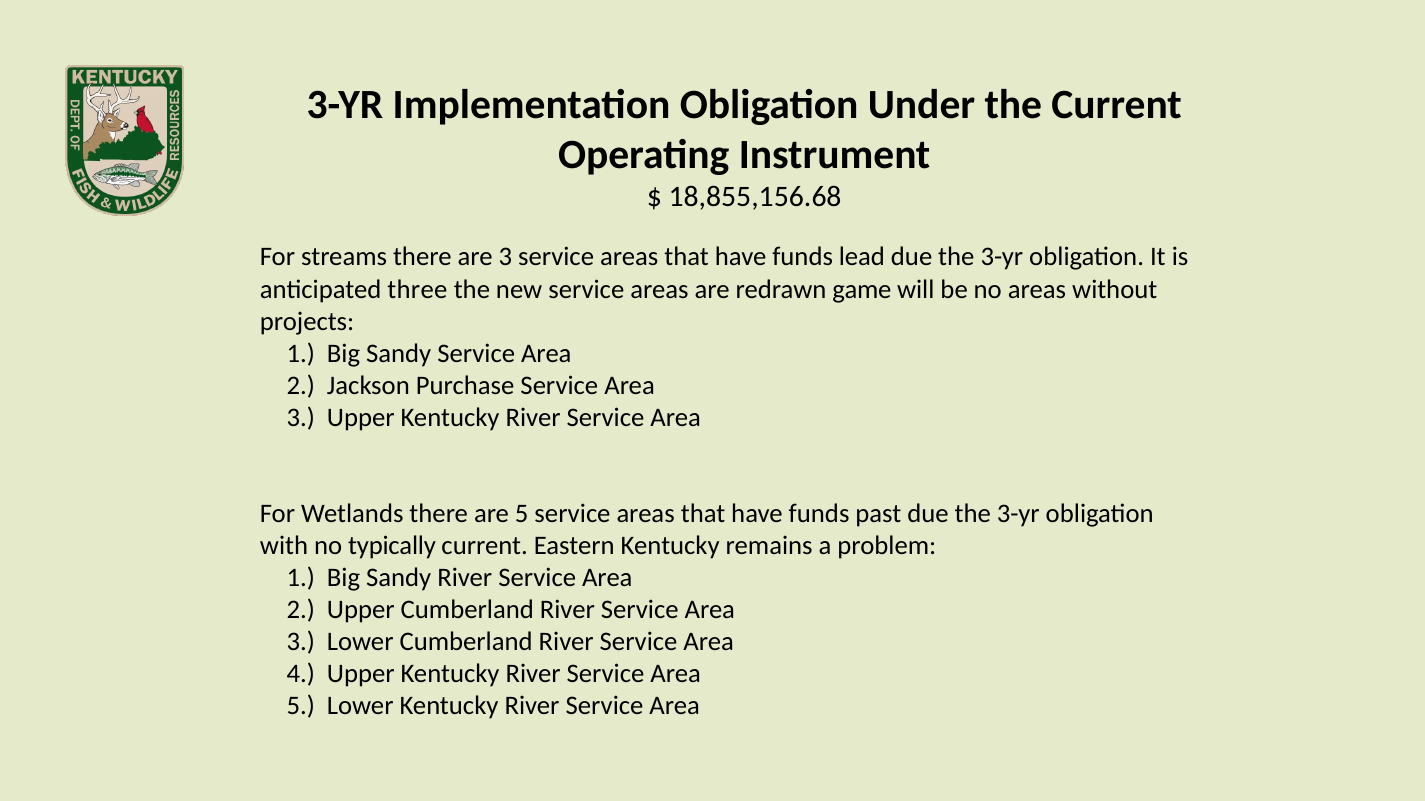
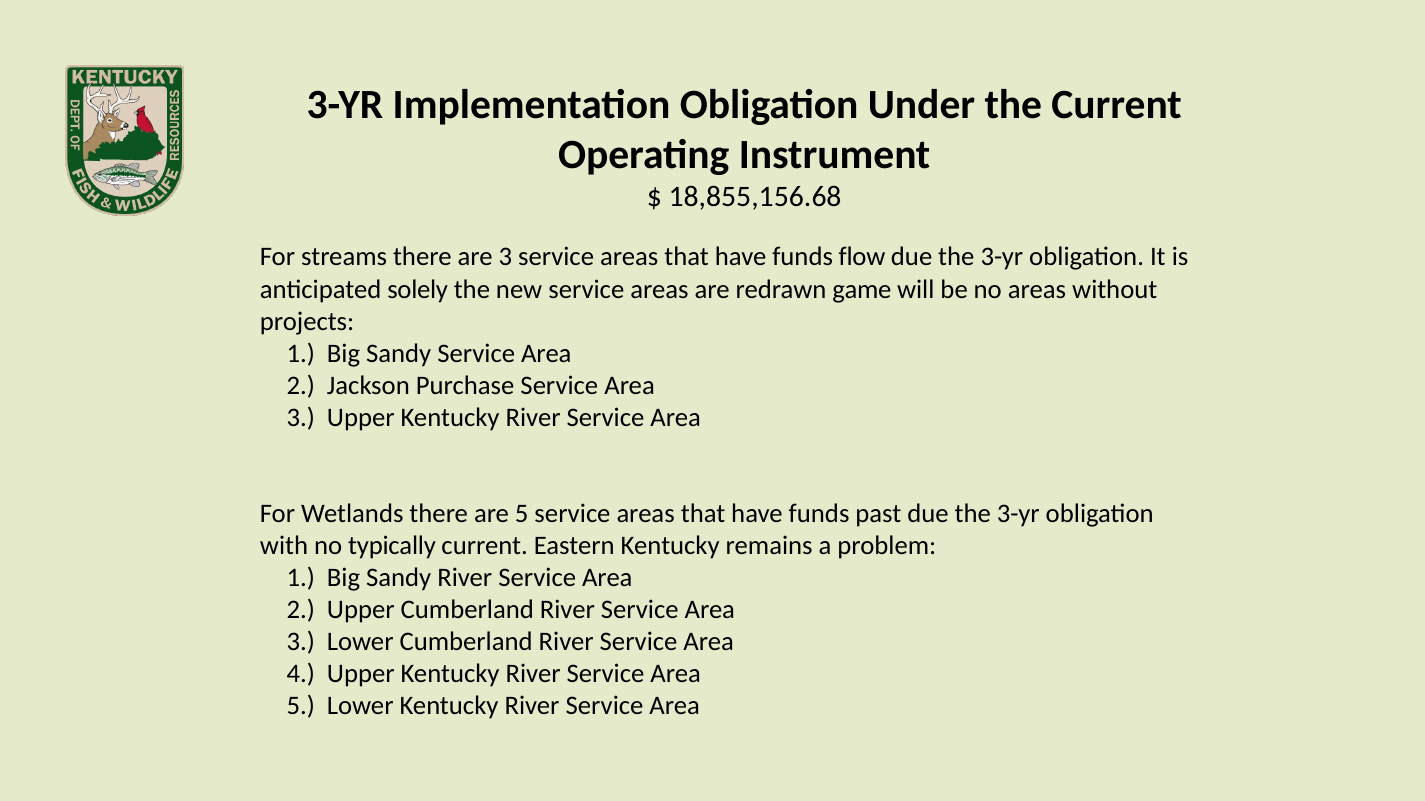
lead: lead -> flow
three: three -> solely
